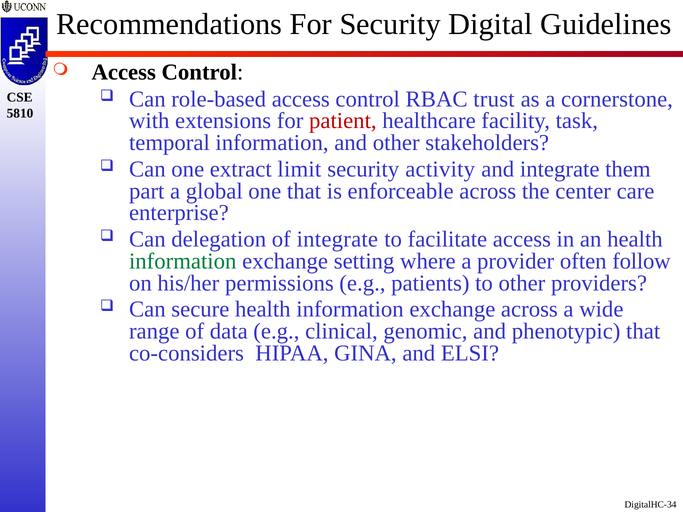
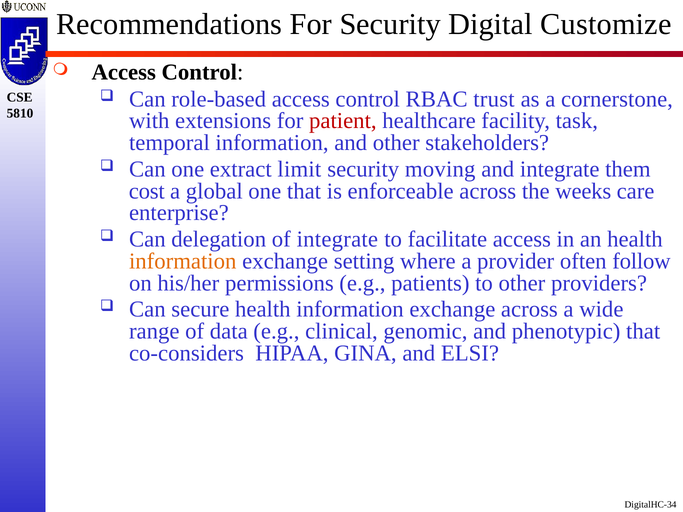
Guidelines: Guidelines -> Customize
activity: activity -> moving
part: part -> cost
center: center -> weeks
information at (183, 261) colour: green -> orange
